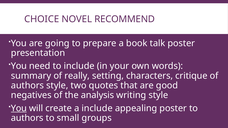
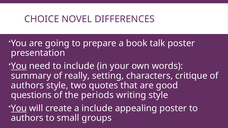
RECOMMEND: RECOMMEND -> DIFFERENCES
You at (19, 66) underline: none -> present
negatives: negatives -> questions
analysis: analysis -> periods
